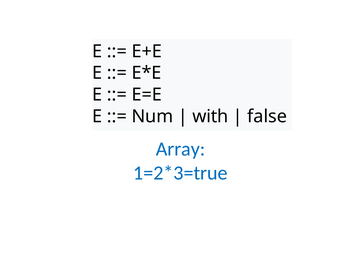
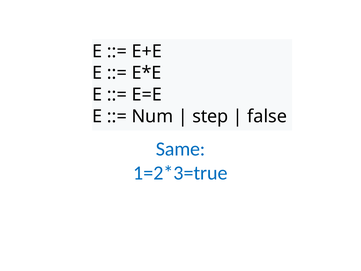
with: with -> step
Array: Array -> Same
